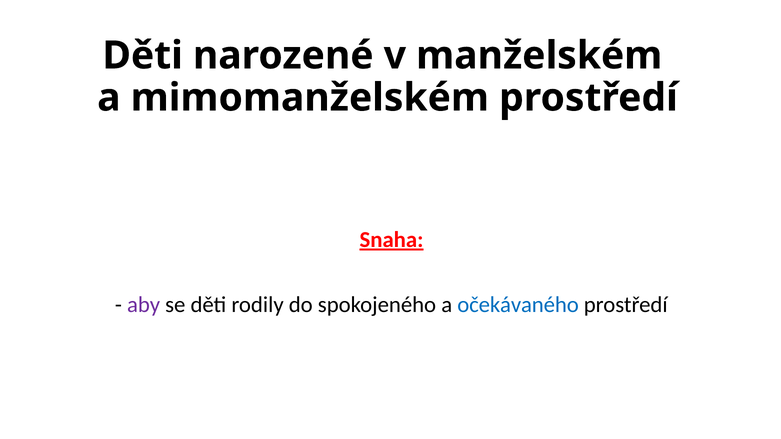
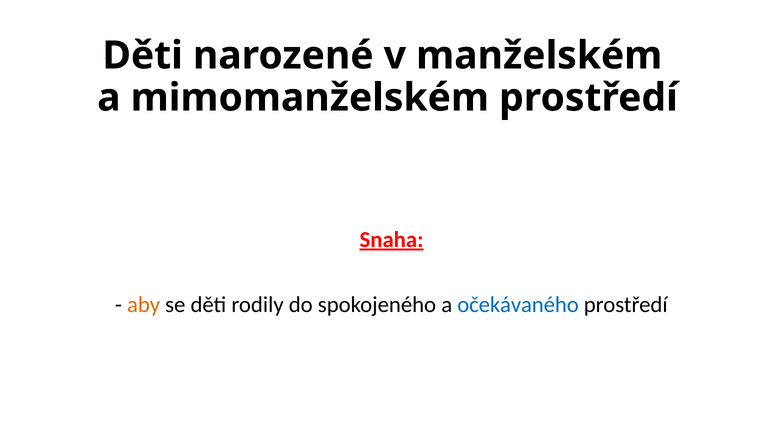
aby colour: purple -> orange
